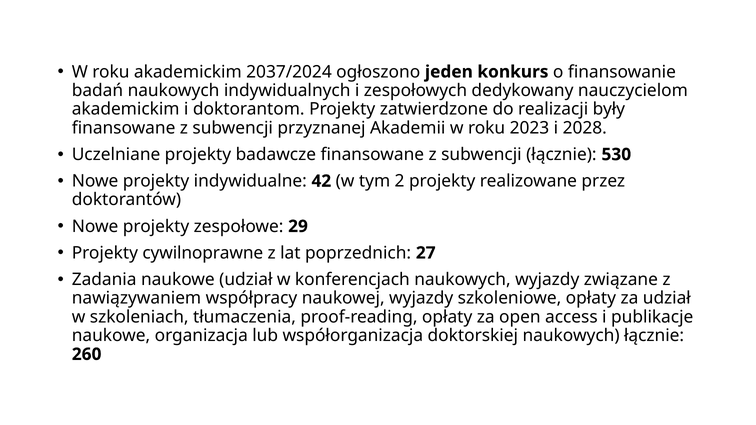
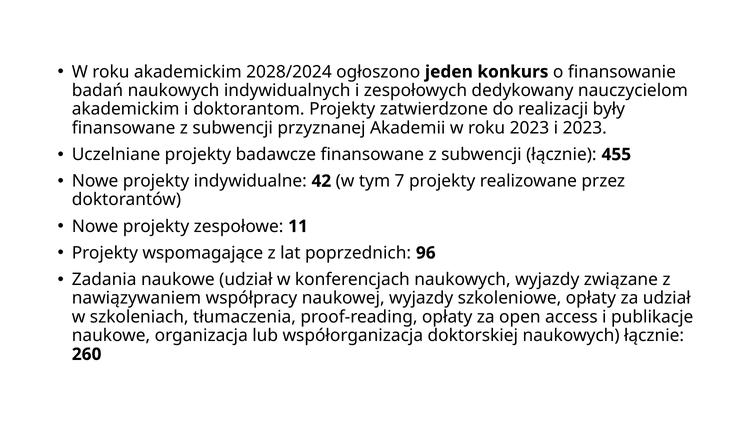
2037/2024: 2037/2024 -> 2028/2024
i 2028: 2028 -> 2023
530: 530 -> 455
2: 2 -> 7
29: 29 -> 11
cywilnoprawne: cywilnoprawne -> wspomagające
27: 27 -> 96
